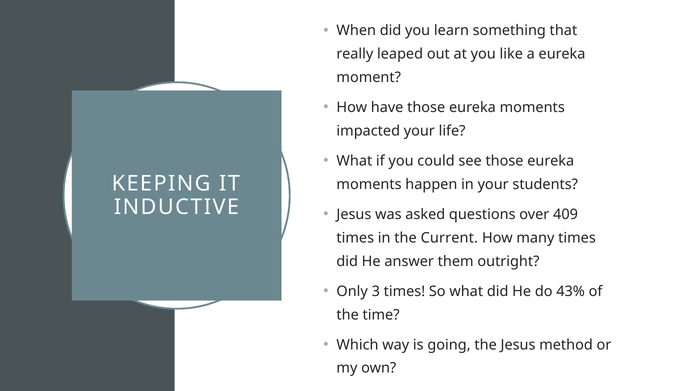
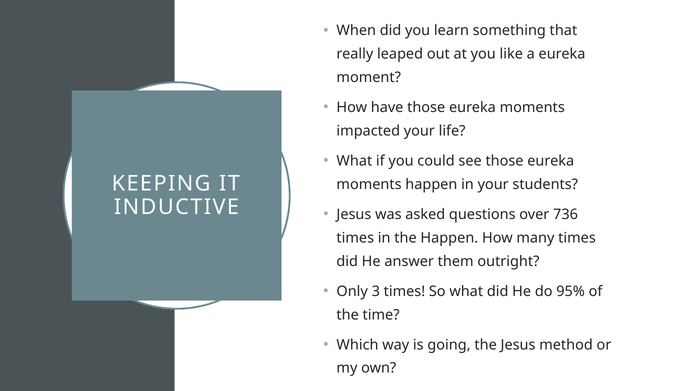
409: 409 -> 736
the Current: Current -> Happen
43%: 43% -> 95%
